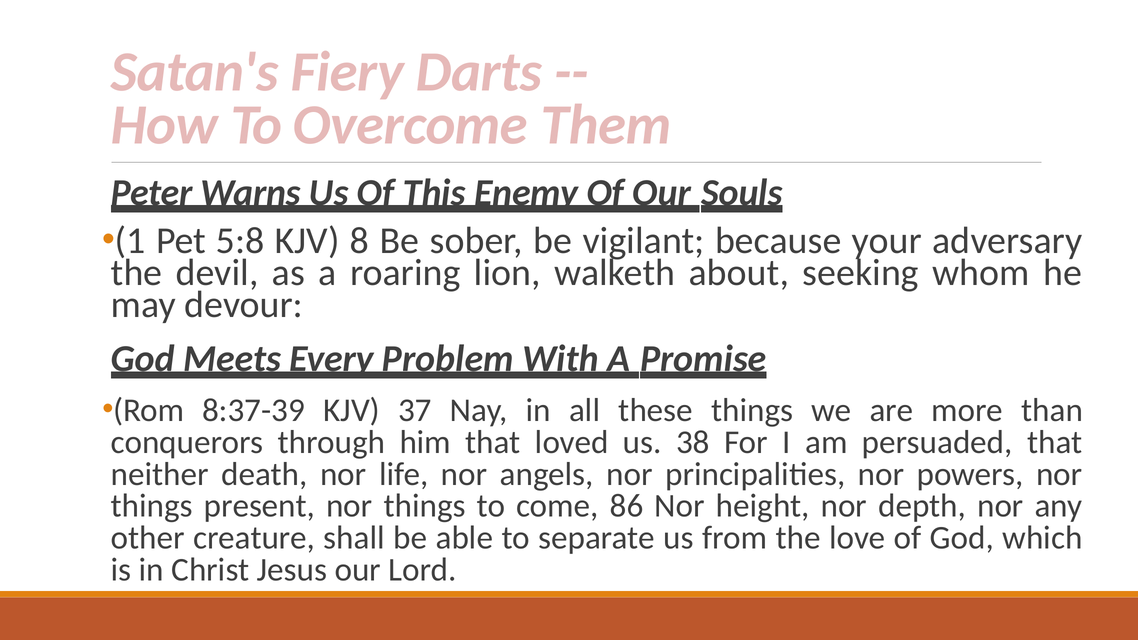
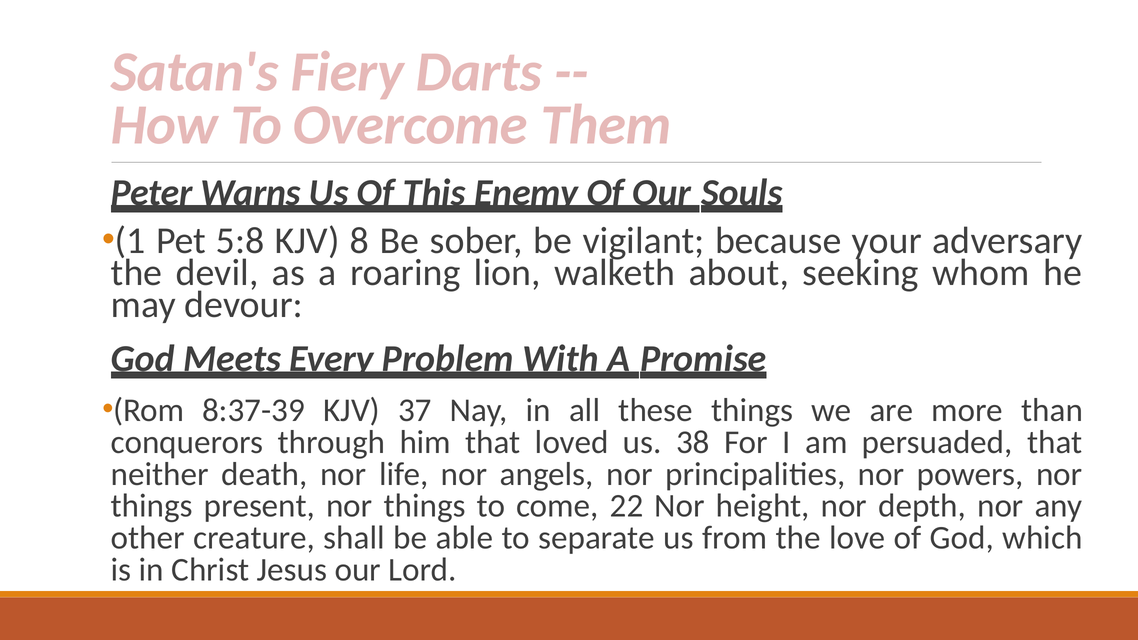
86: 86 -> 22
